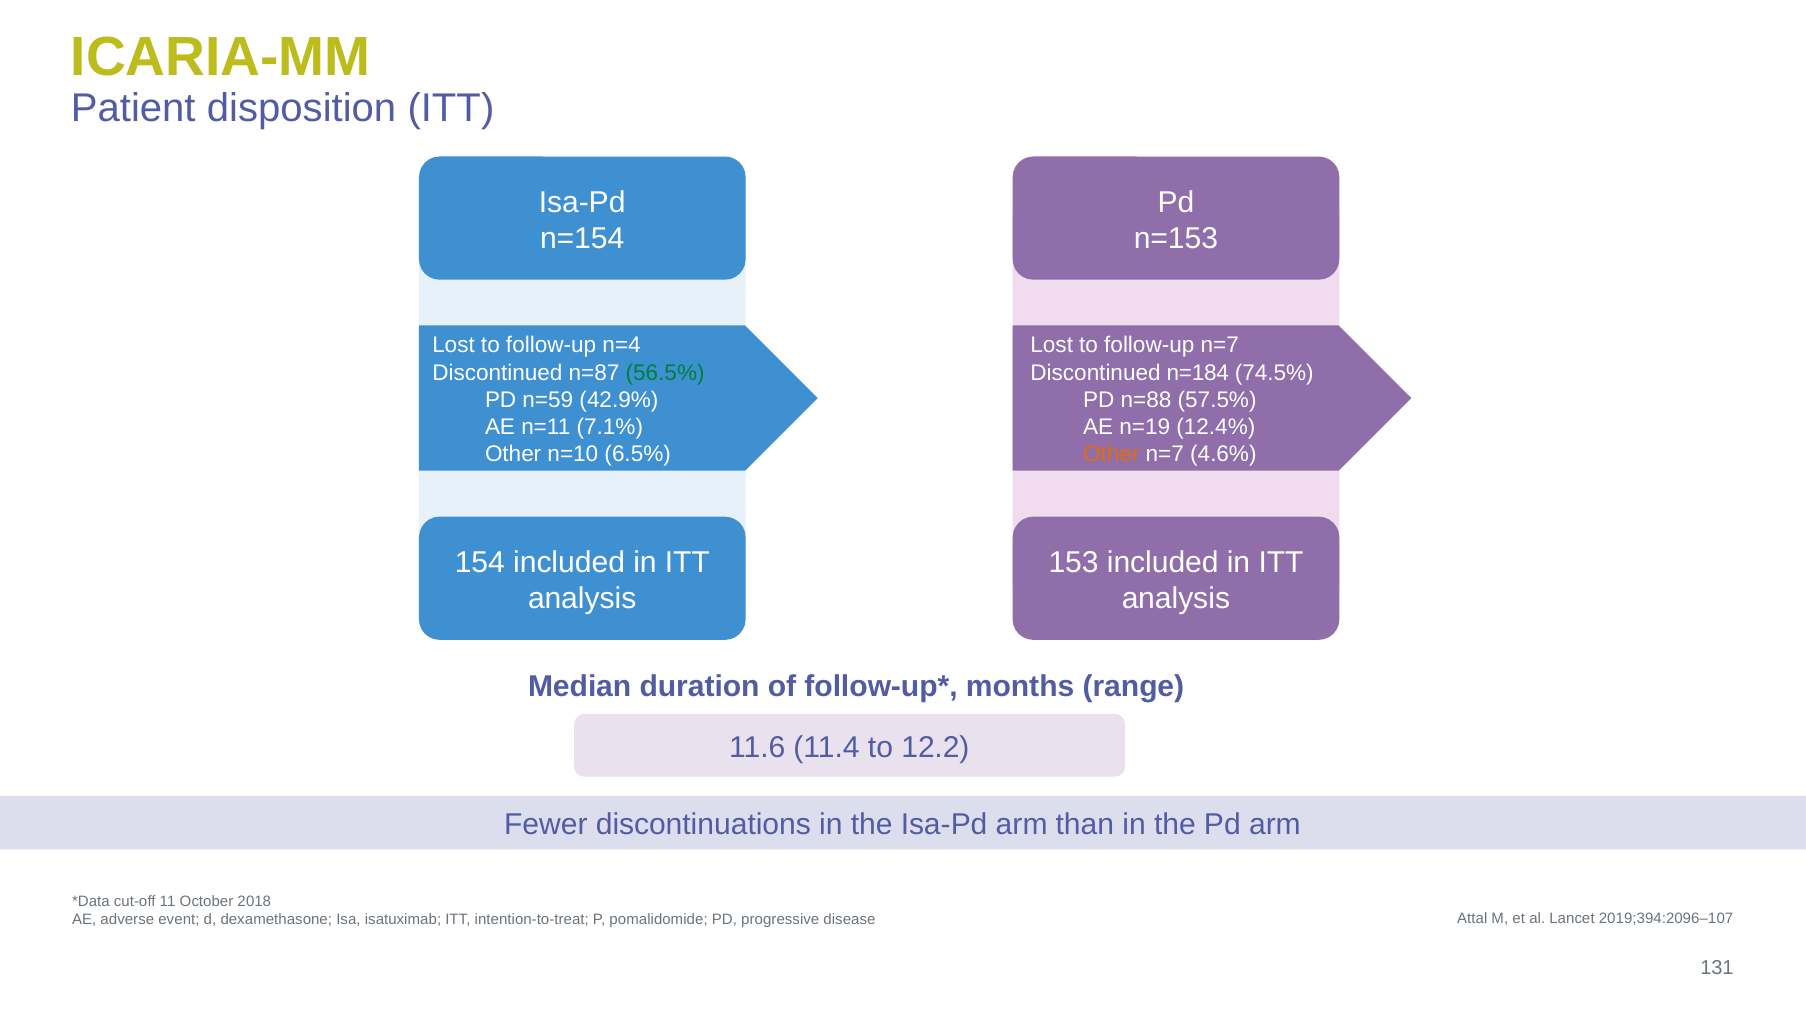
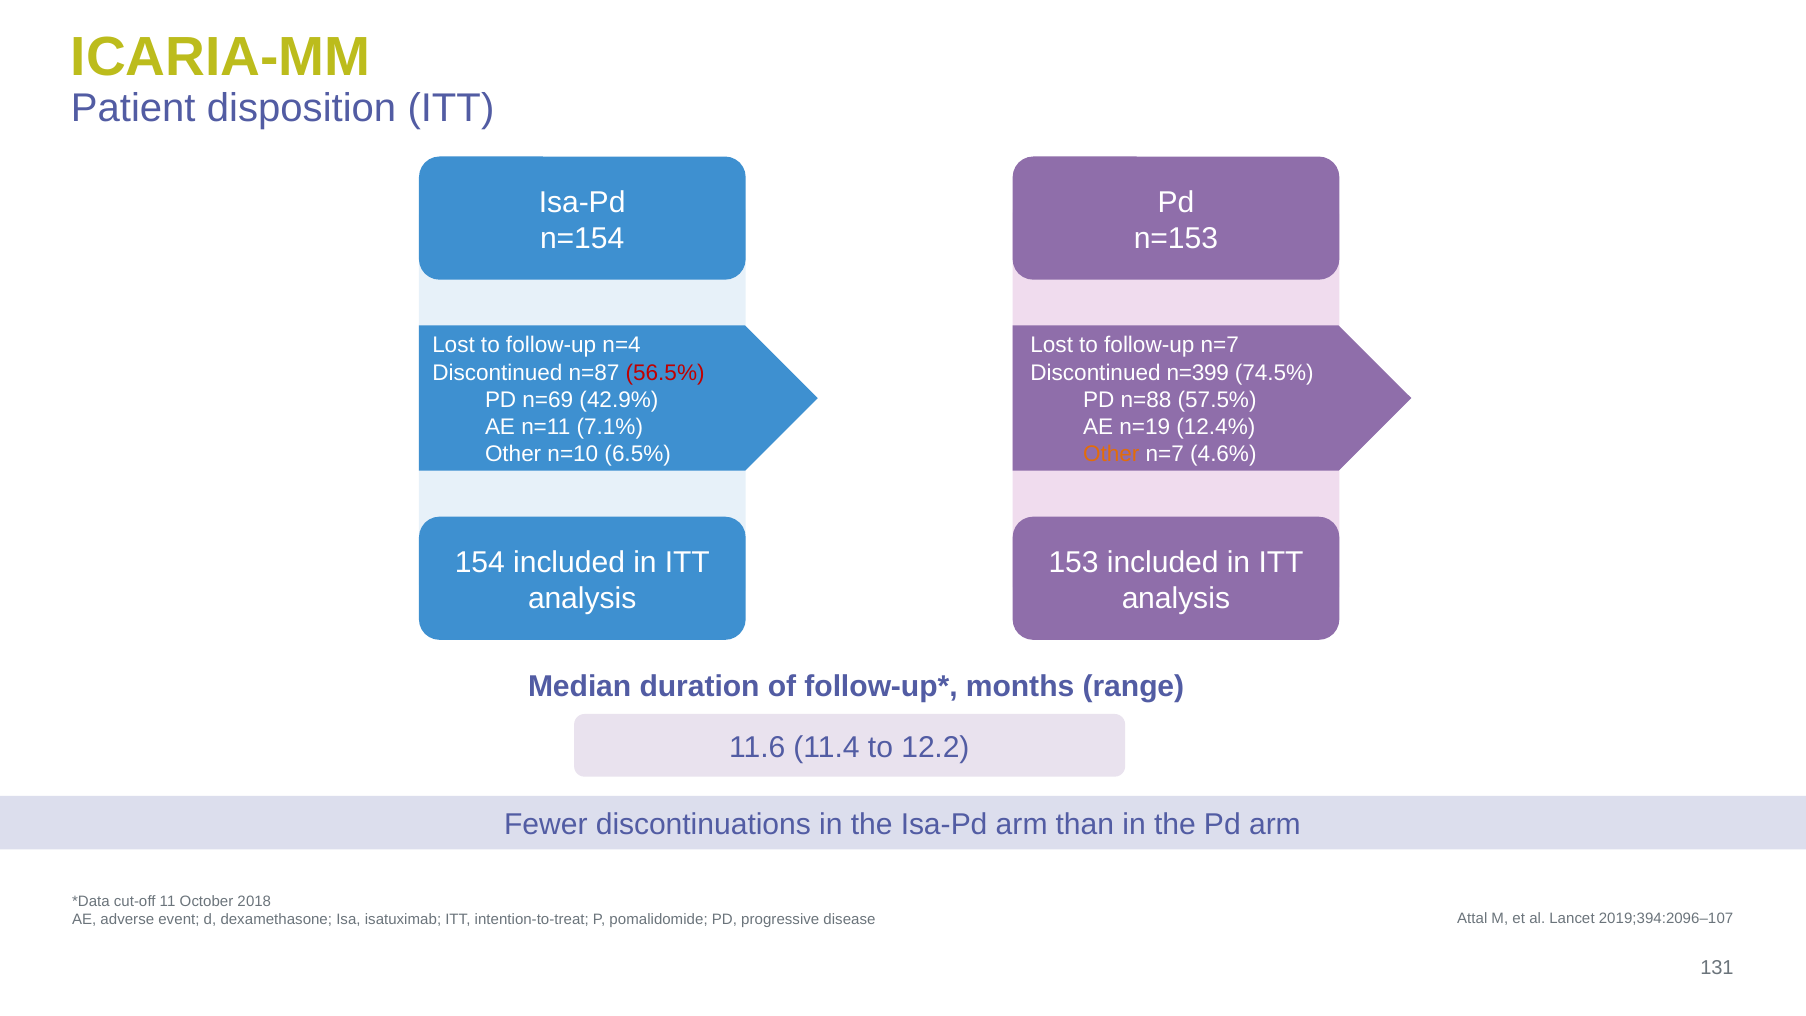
56.5% colour: green -> red
n=184: n=184 -> n=399
n=59: n=59 -> n=69
